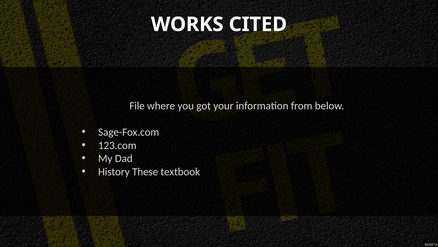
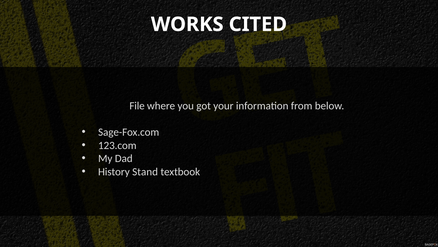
These: These -> Stand
